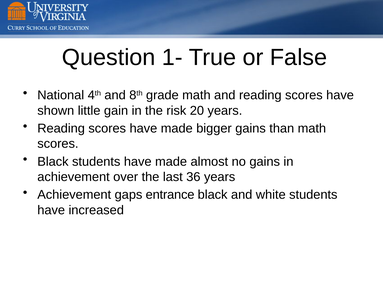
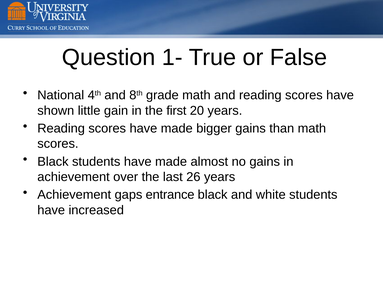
risk: risk -> first
36: 36 -> 26
